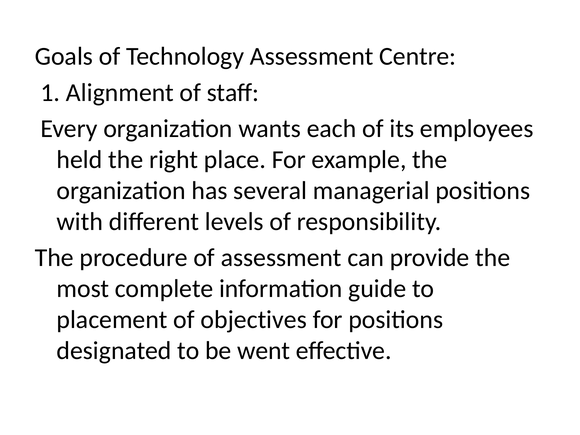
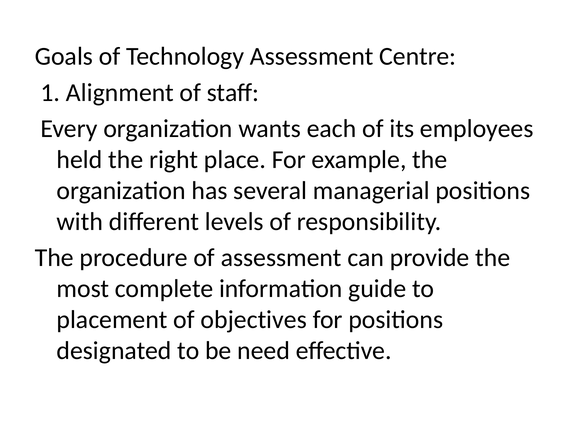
went: went -> need
